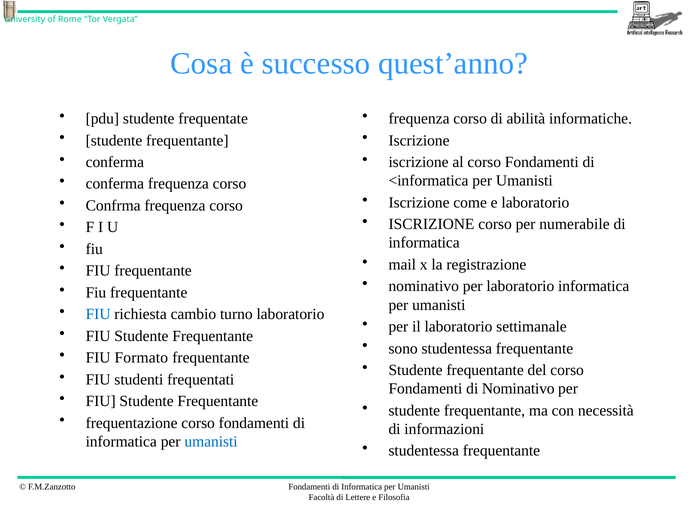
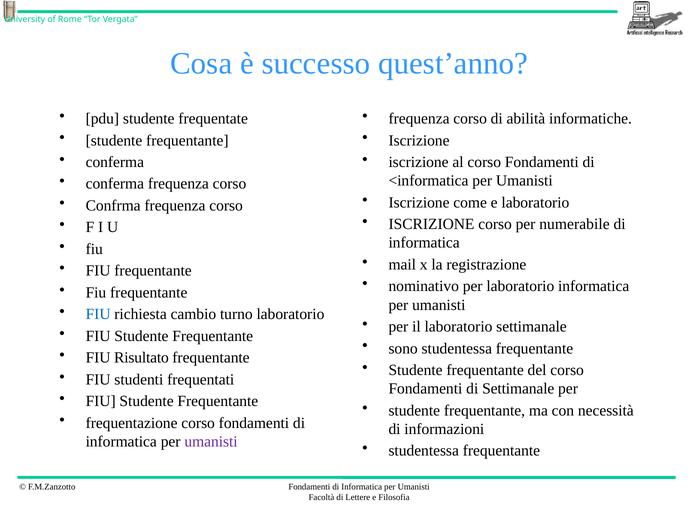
Formato: Formato -> Risultato
di Nominativo: Nominativo -> Settimanale
umanisti at (211, 442) colour: blue -> purple
